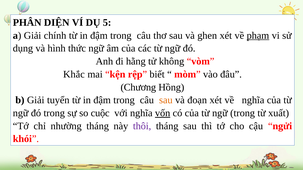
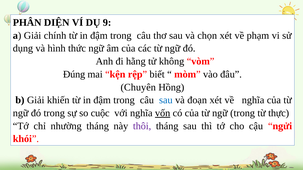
5: 5 -> 9
ghen: ghen -> chọn
phạm underline: present -> none
Khắc: Khắc -> Đúng
Chương: Chương -> Chuyên
tuyển: tuyển -> khiến
sau at (166, 100) colour: orange -> blue
xuất: xuất -> thực
